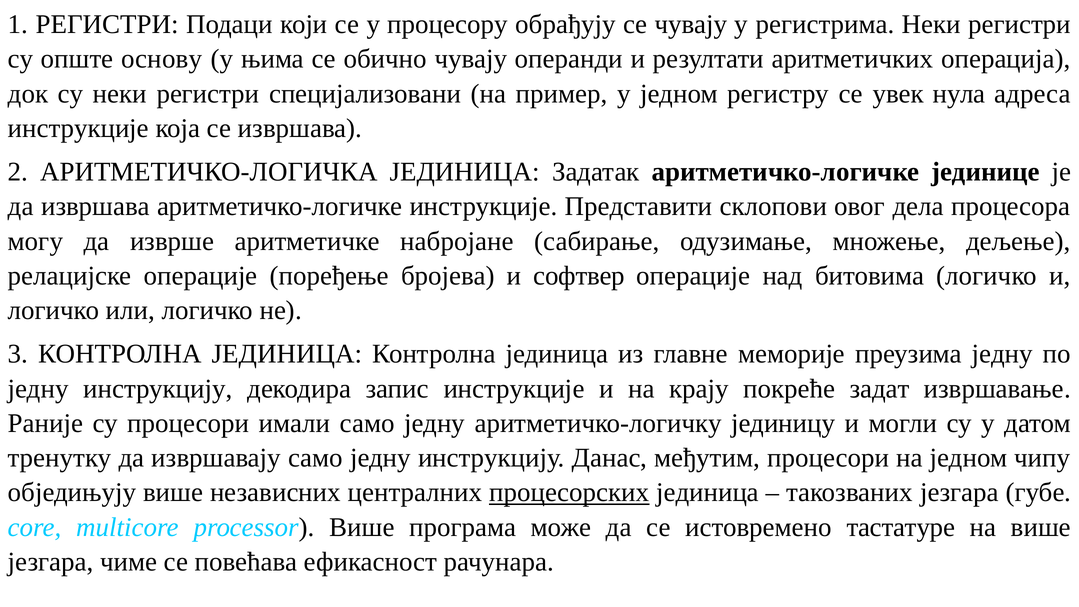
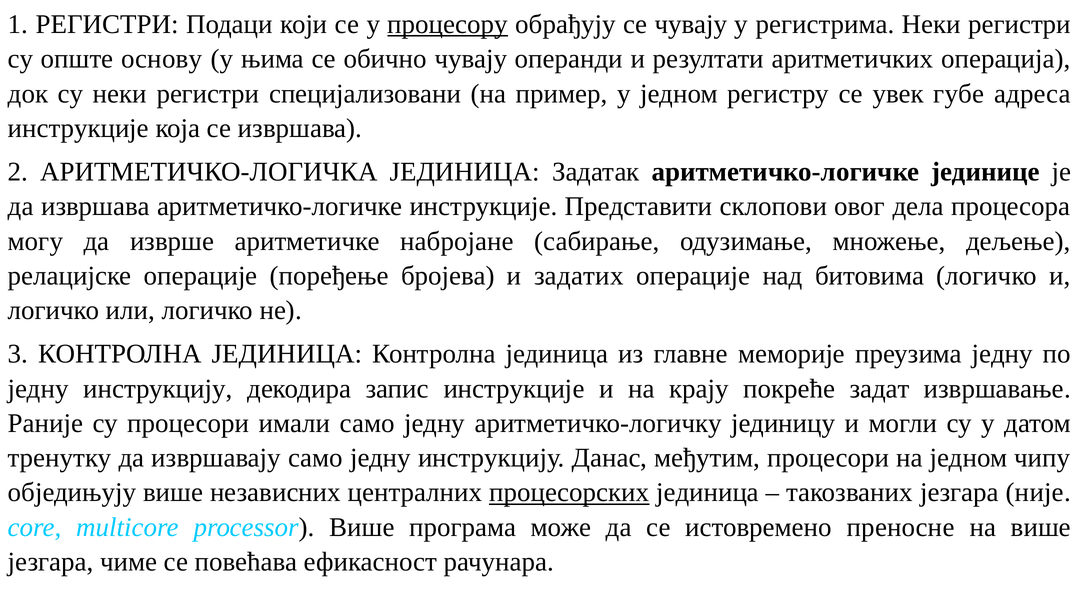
процесору underline: none -> present
нула: нула -> губе
софтвер: софтвер -> задатих
губе: губе -> није
тастатуре: тастатуре -> преносне
